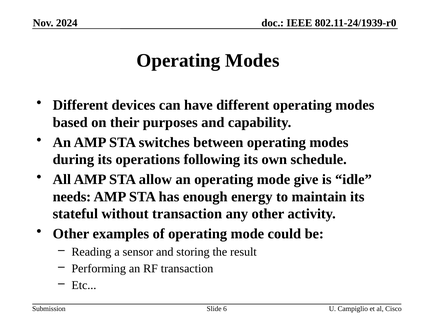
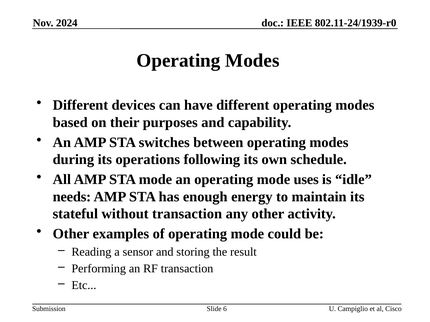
STA allow: allow -> mode
give: give -> uses
